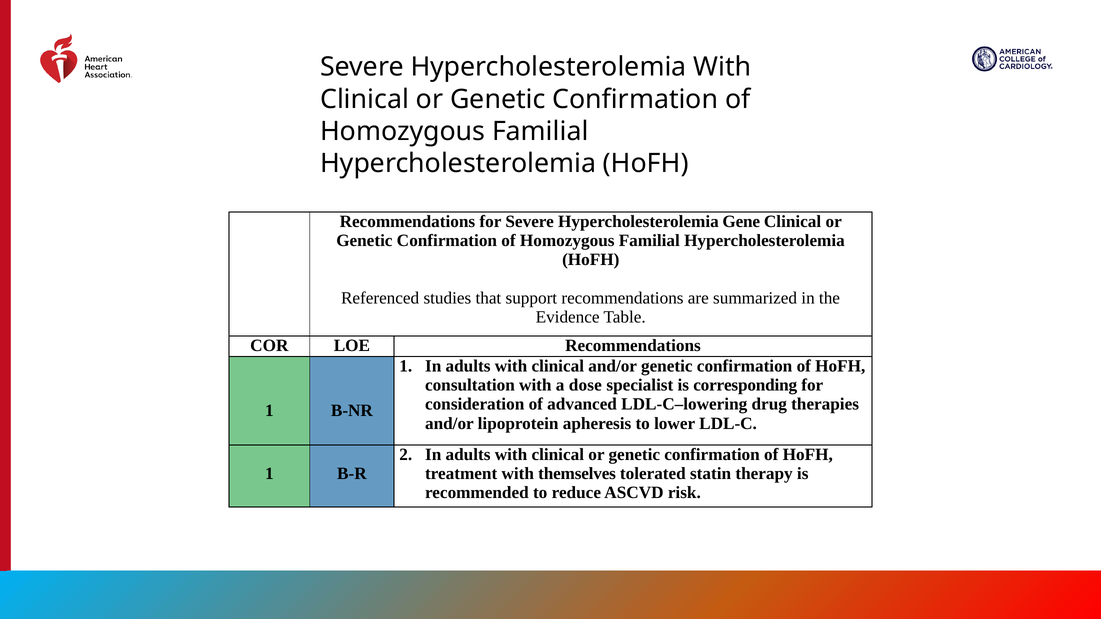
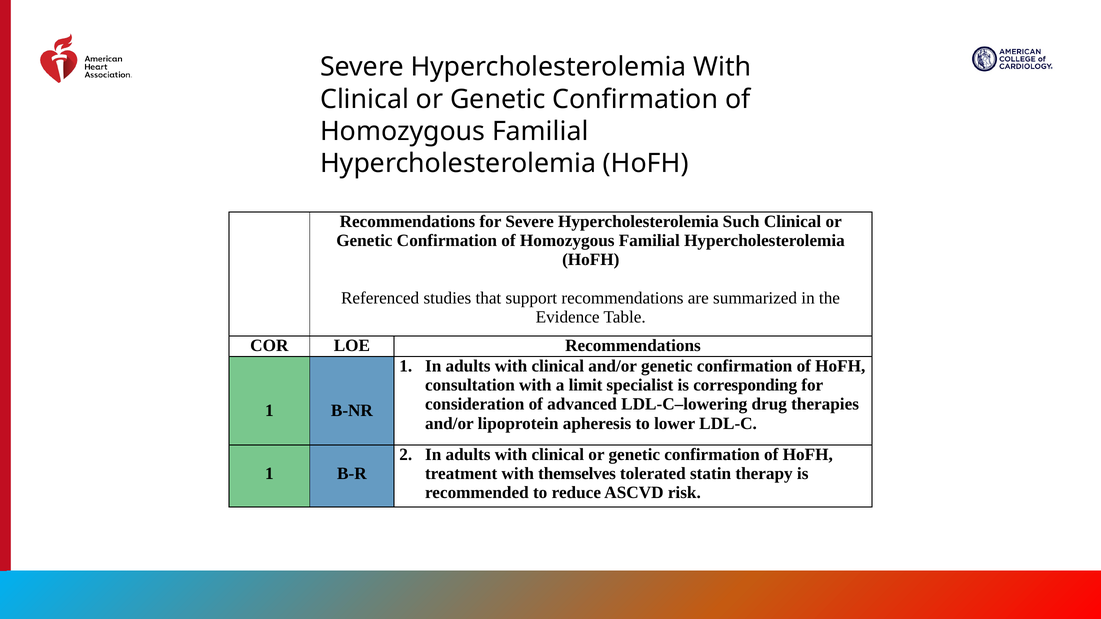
Gene: Gene -> Such
dose: dose -> limit
